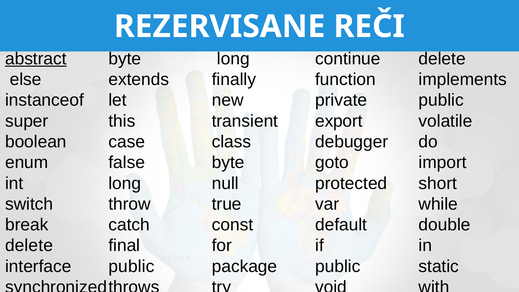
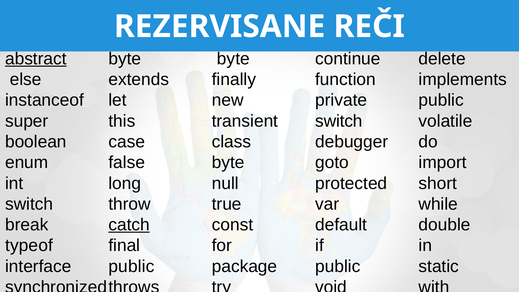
long at (233, 59): long -> byte
export at (339, 121): export -> switch
catch underline: none -> present
delete at (29, 246): delete -> typeof
